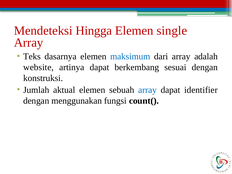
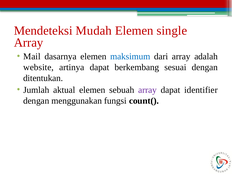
Hingga: Hingga -> Mudah
Teks: Teks -> Mail
konstruksi: konstruksi -> ditentukan
array at (148, 90) colour: blue -> purple
